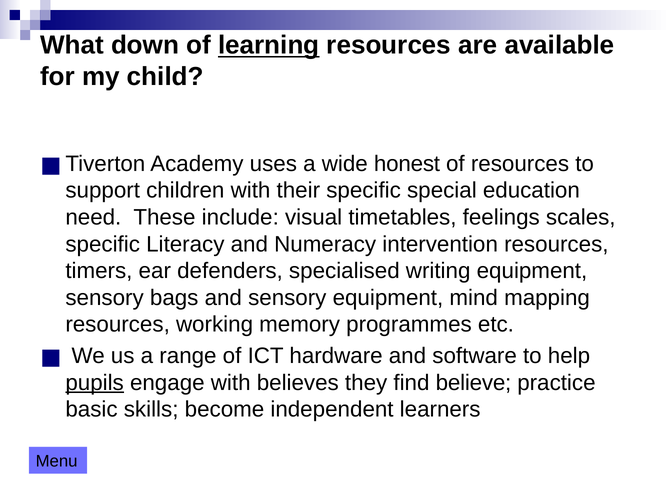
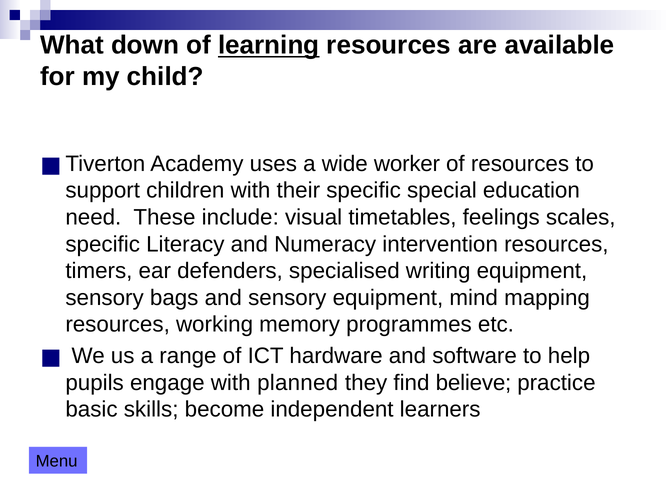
honest: honest -> worker
pupils underline: present -> none
believes: believes -> planned
